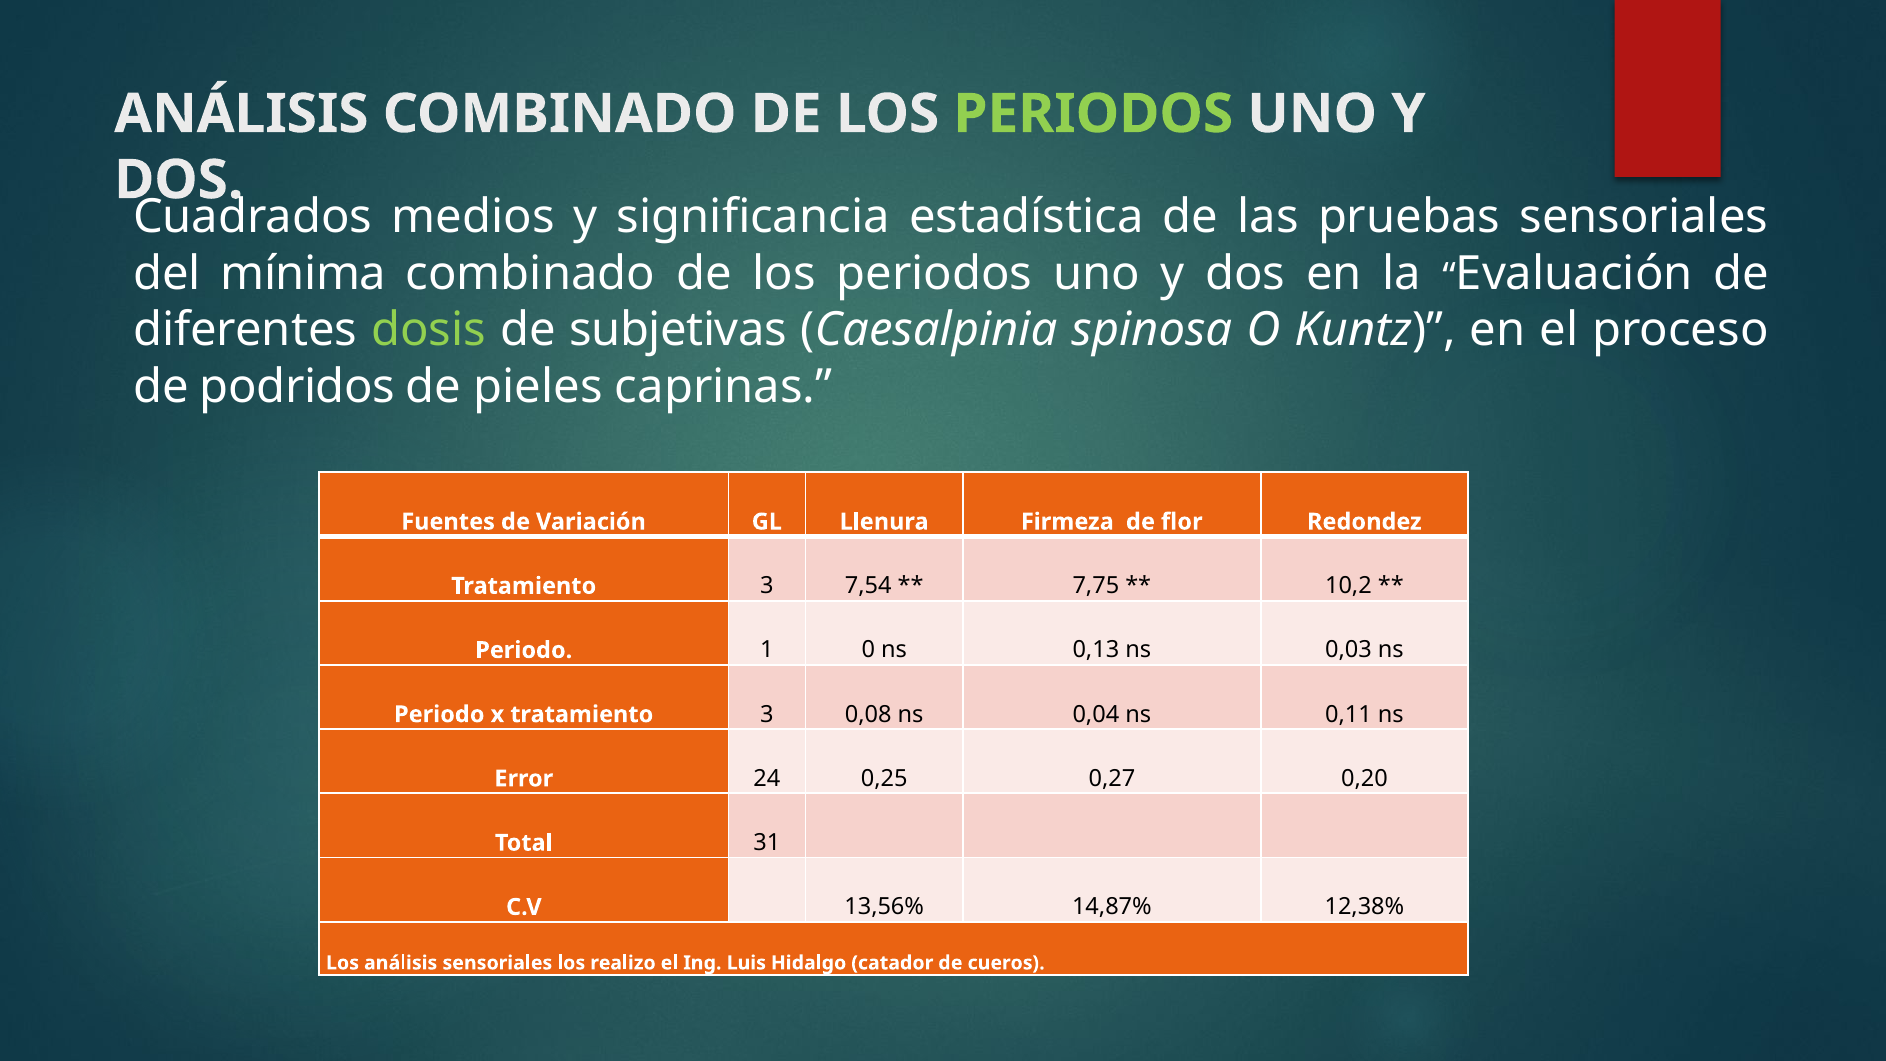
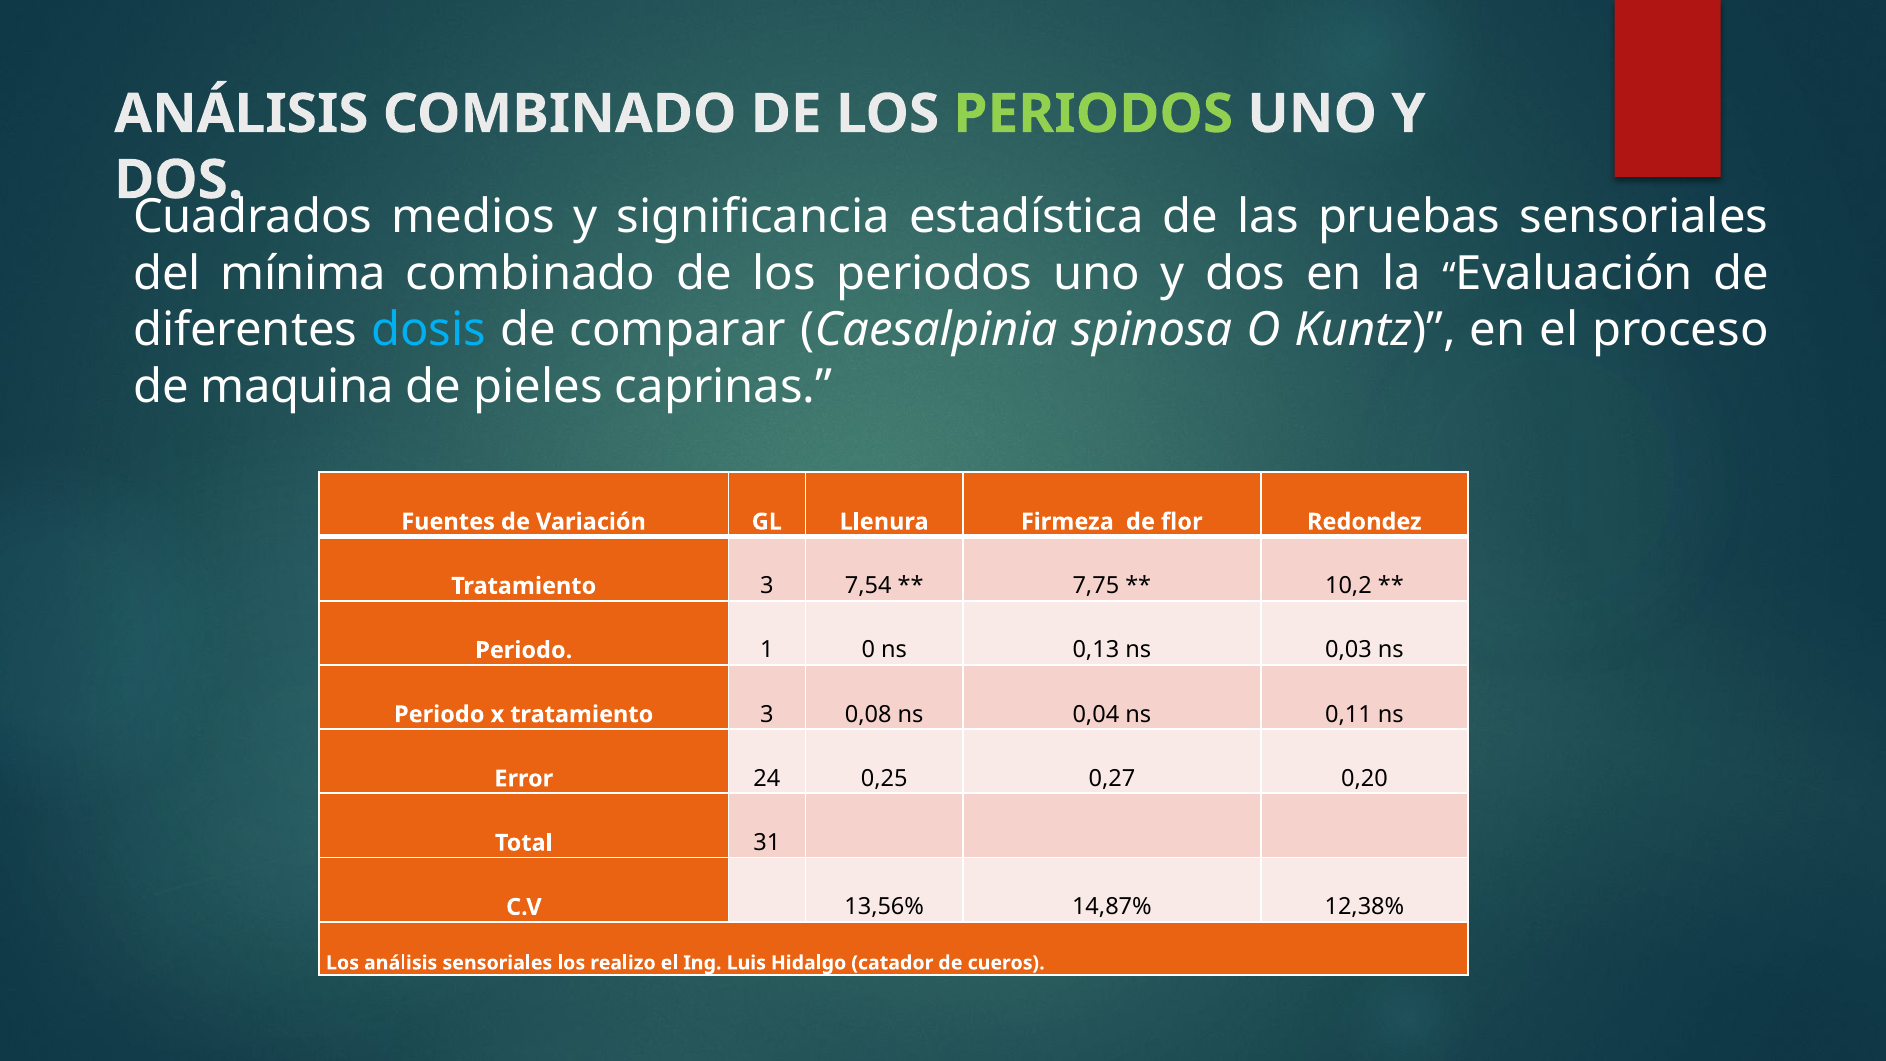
dosis colour: light green -> light blue
subjetivas: subjetivas -> comparar
podridos: podridos -> maquina
